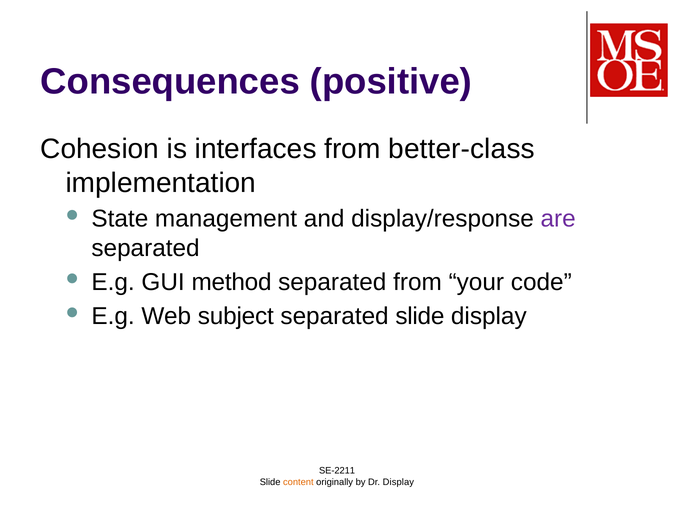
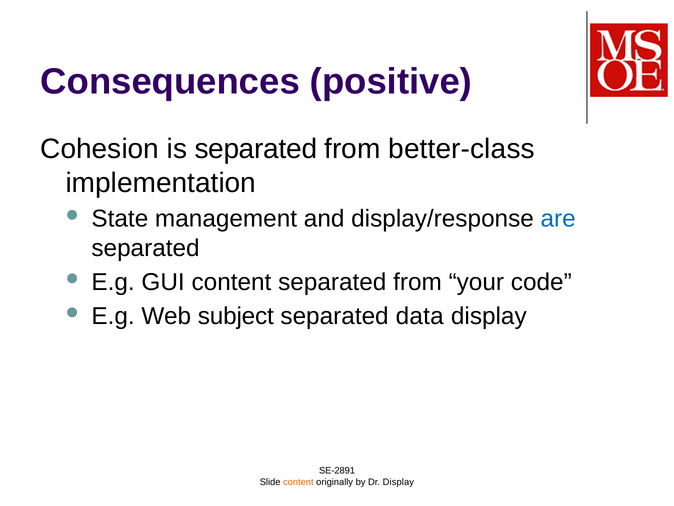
is interfaces: interfaces -> separated
are colour: purple -> blue
GUI method: method -> content
separated slide: slide -> data
SE-2211: SE-2211 -> SE-2891
